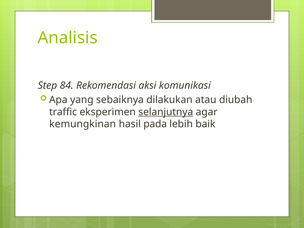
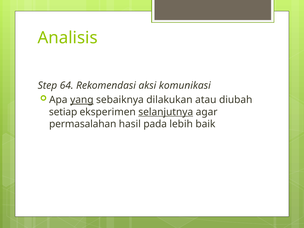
84: 84 -> 64
yang underline: none -> present
traffic: traffic -> setiap
kemungkinan: kemungkinan -> permasalahan
